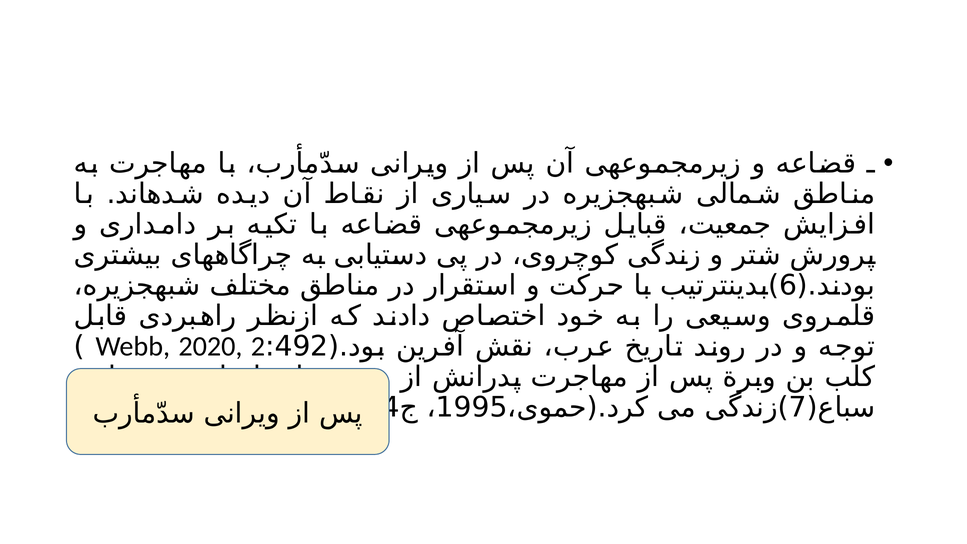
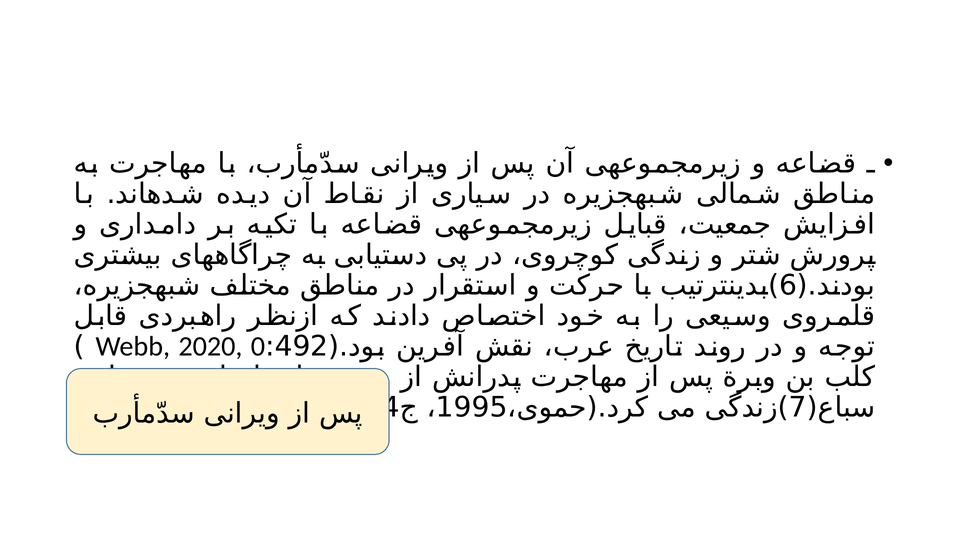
2: 2 -> 0
